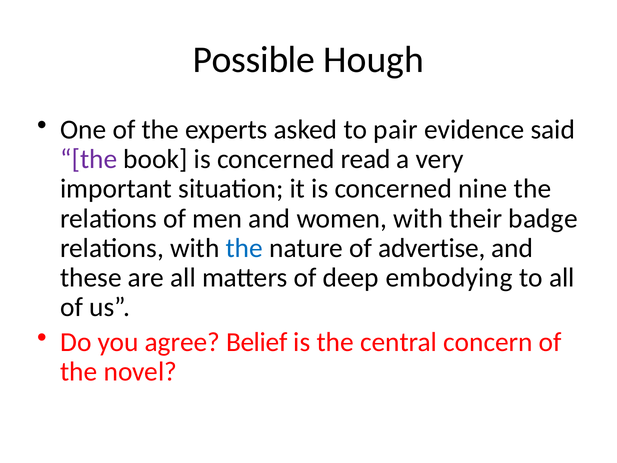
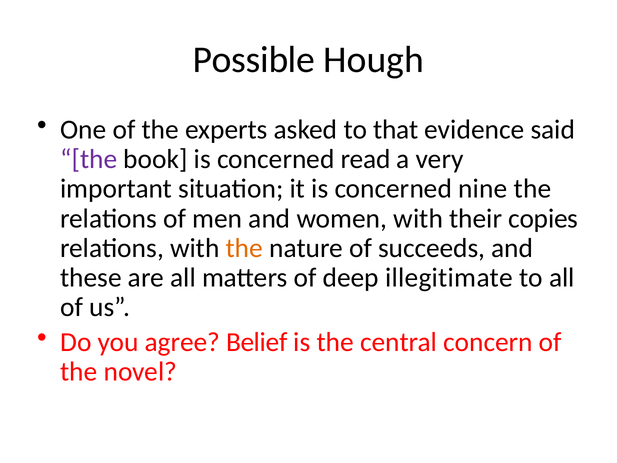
pair: pair -> that
badge: badge -> copies
the at (244, 248) colour: blue -> orange
advertise: advertise -> succeeds
embodying: embodying -> illegitimate
